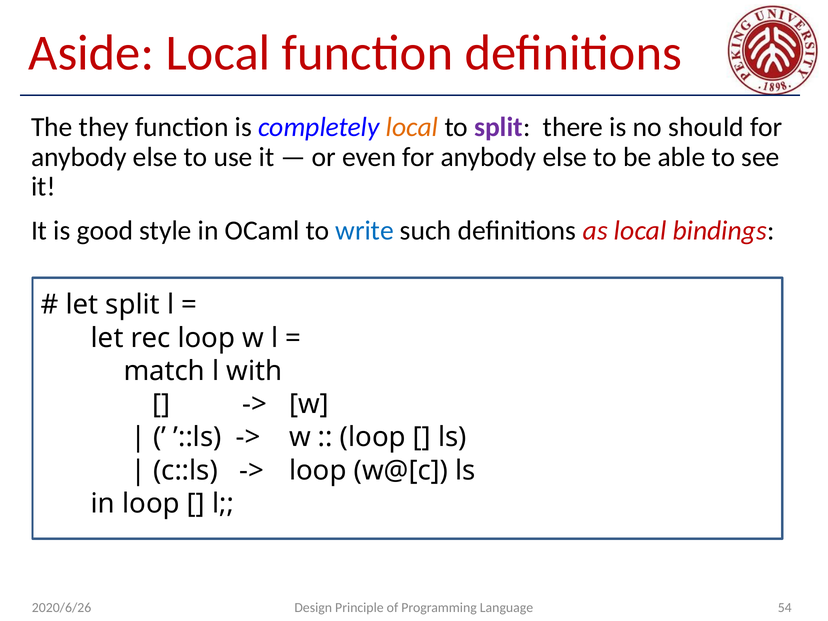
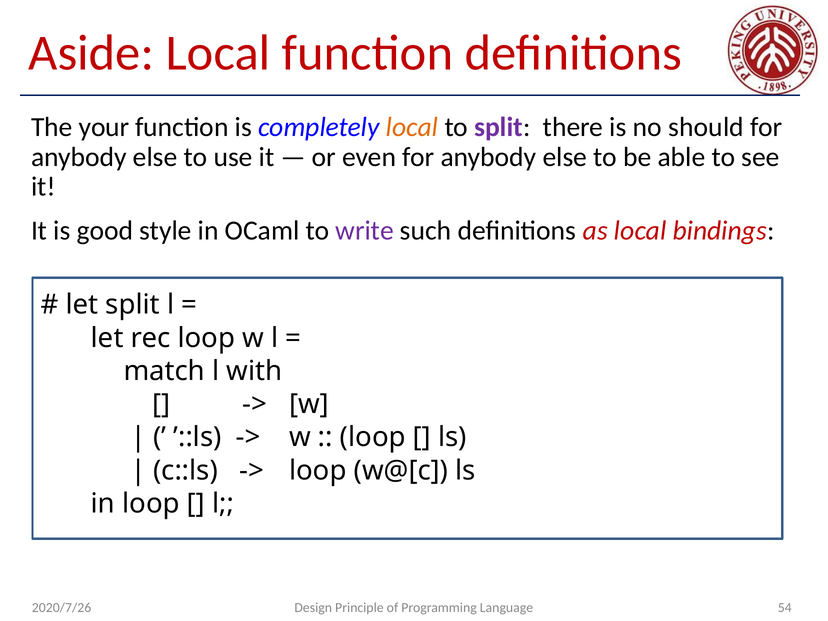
they: they -> your
write colour: blue -> purple
2020/6/26: 2020/6/26 -> 2020/7/26
